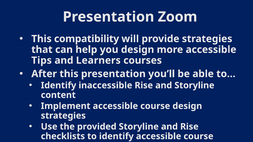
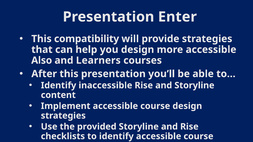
Zoom: Zoom -> Enter
Tips: Tips -> Also
